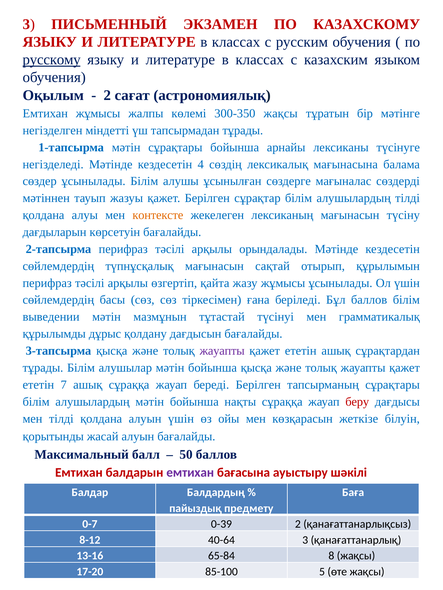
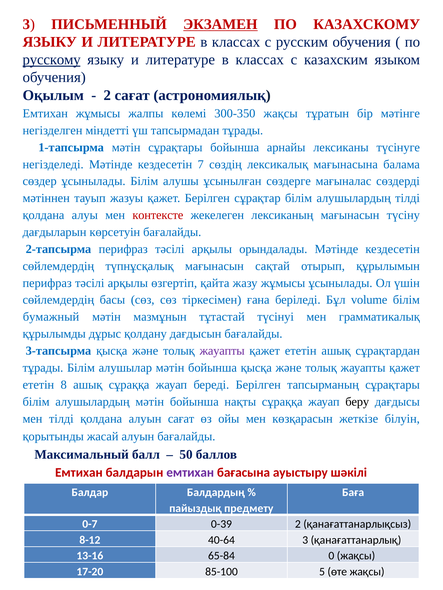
ЭКЗАМЕН underline: none -> present
4: 4 -> 7
контексте colour: orange -> red
Бұл баллов: баллов -> volume
выведении: выведении -> бумажный
7: 7 -> 8
беру colour: red -> black
алуын үшін: үшін -> сағат
8: 8 -> 0
